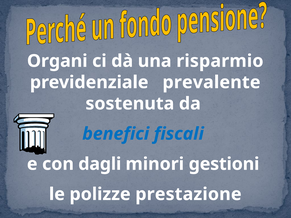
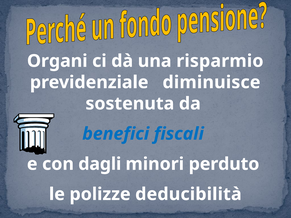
prevalente: prevalente -> diminuisce
gestioni: gestioni -> perduto
prestazione: prestazione -> deducibilità
